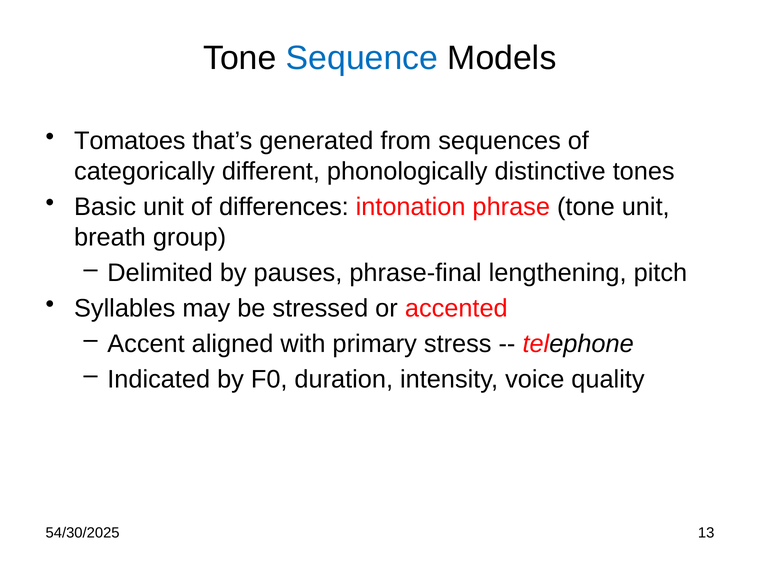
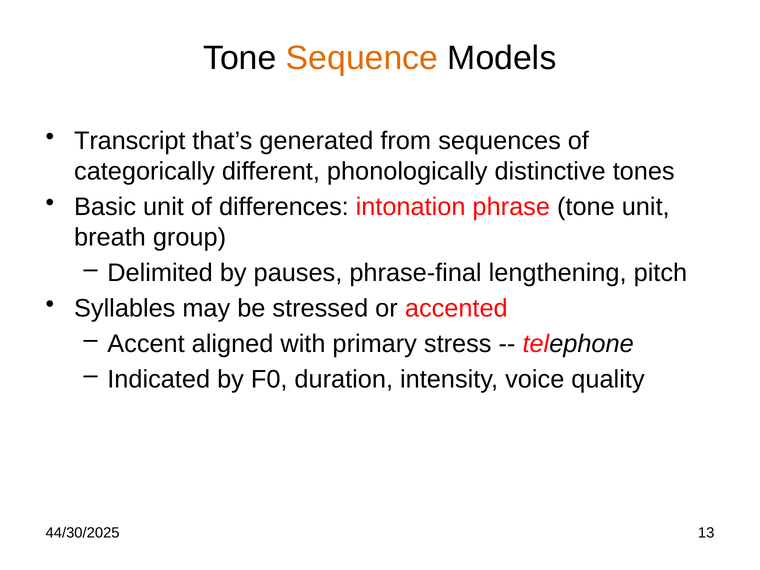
Sequence colour: blue -> orange
Tomatoes: Tomatoes -> Transcript
54/30/2025: 54/30/2025 -> 44/30/2025
